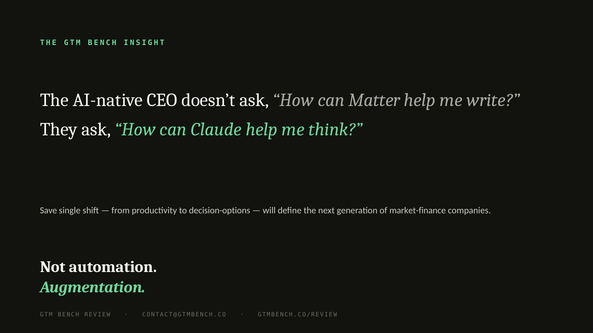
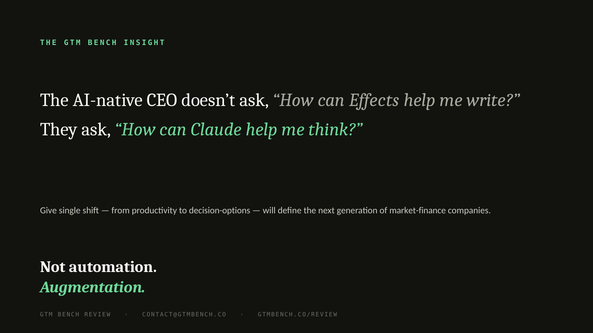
Matter: Matter -> Effects
Save: Save -> Give
